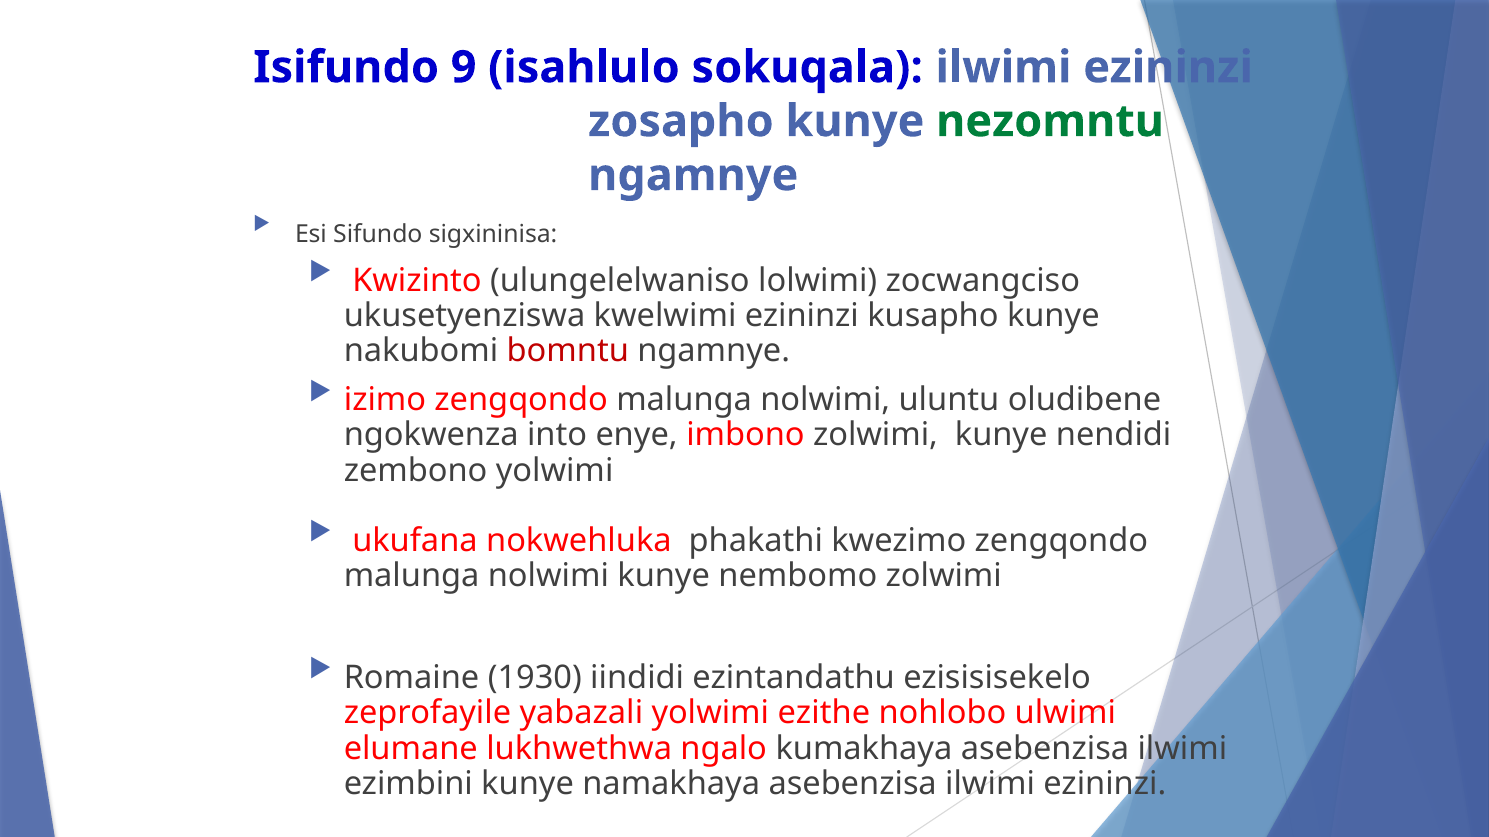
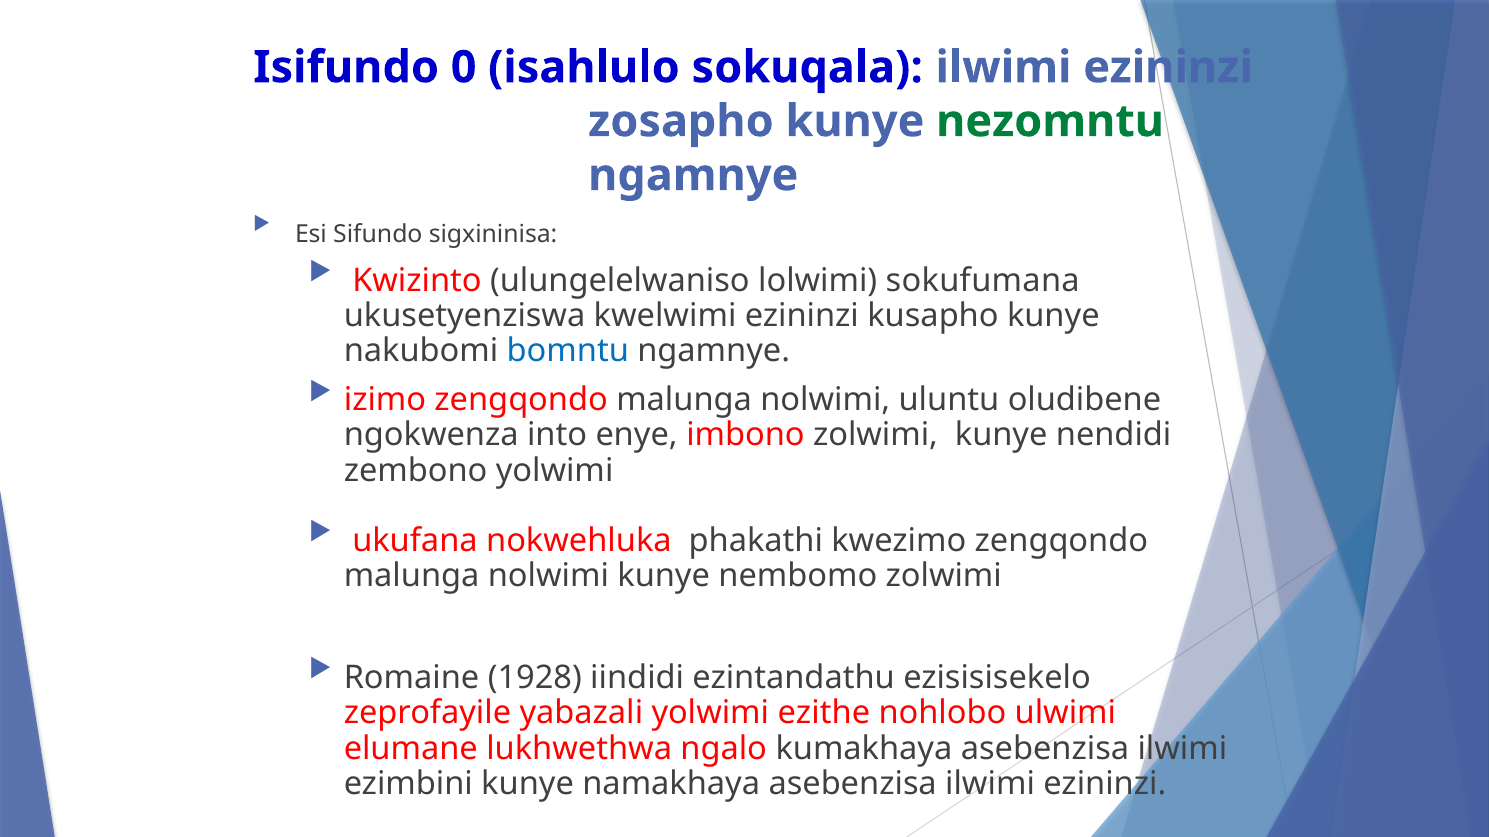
9: 9 -> 0
zocwangciso: zocwangciso -> sokufumana
bomntu colour: red -> blue
1930: 1930 -> 1928
